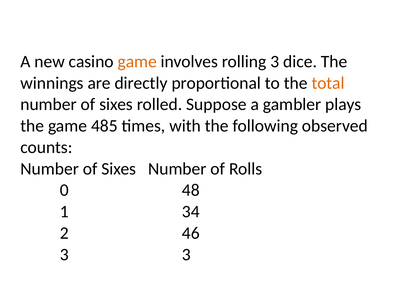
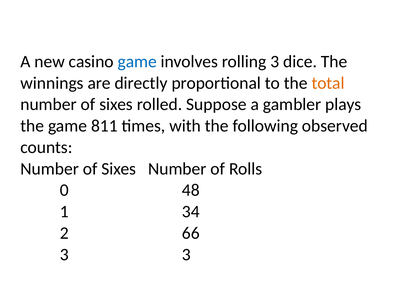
game at (137, 61) colour: orange -> blue
485: 485 -> 811
46: 46 -> 66
